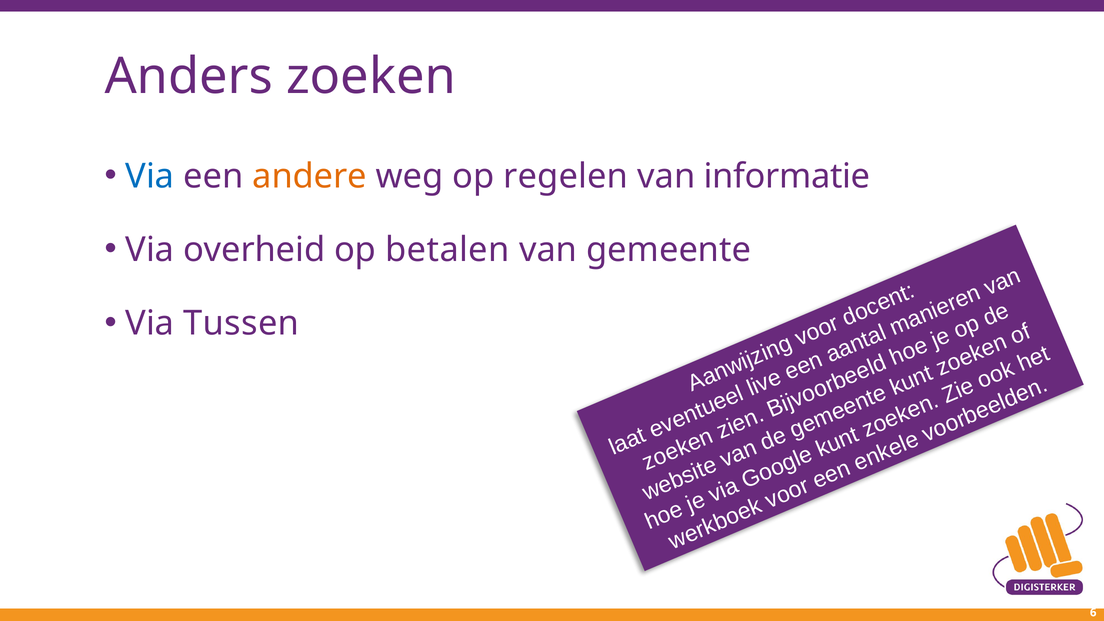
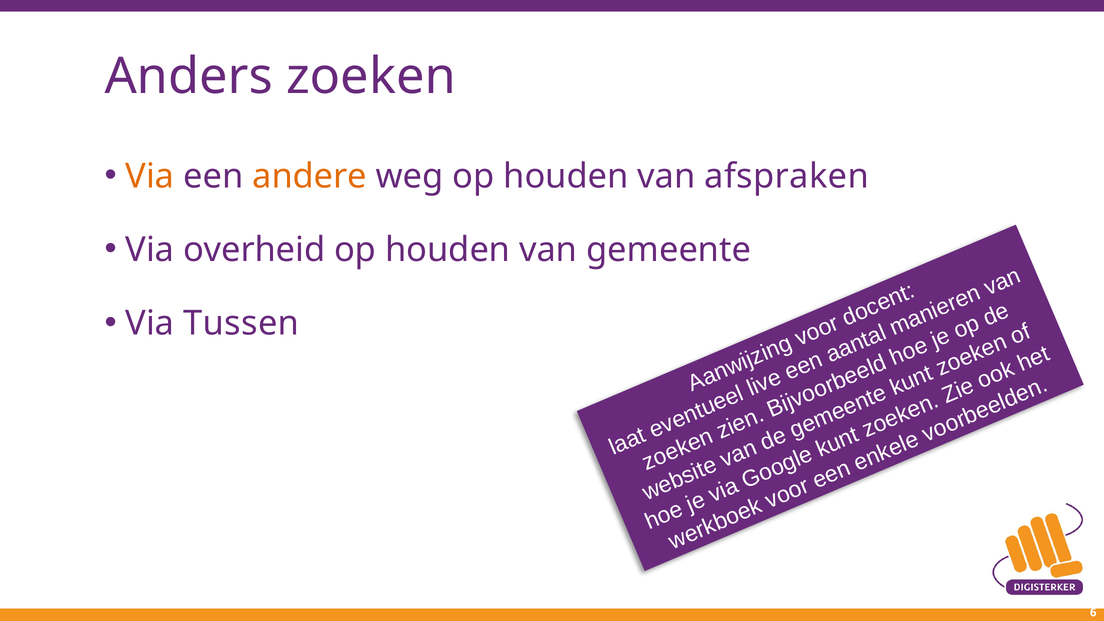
Via at (150, 176) colour: blue -> orange
weg op regelen: regelen -> houden
informatie: informatie -> afspraken
betalen at (447, 250): betalen -> houden
